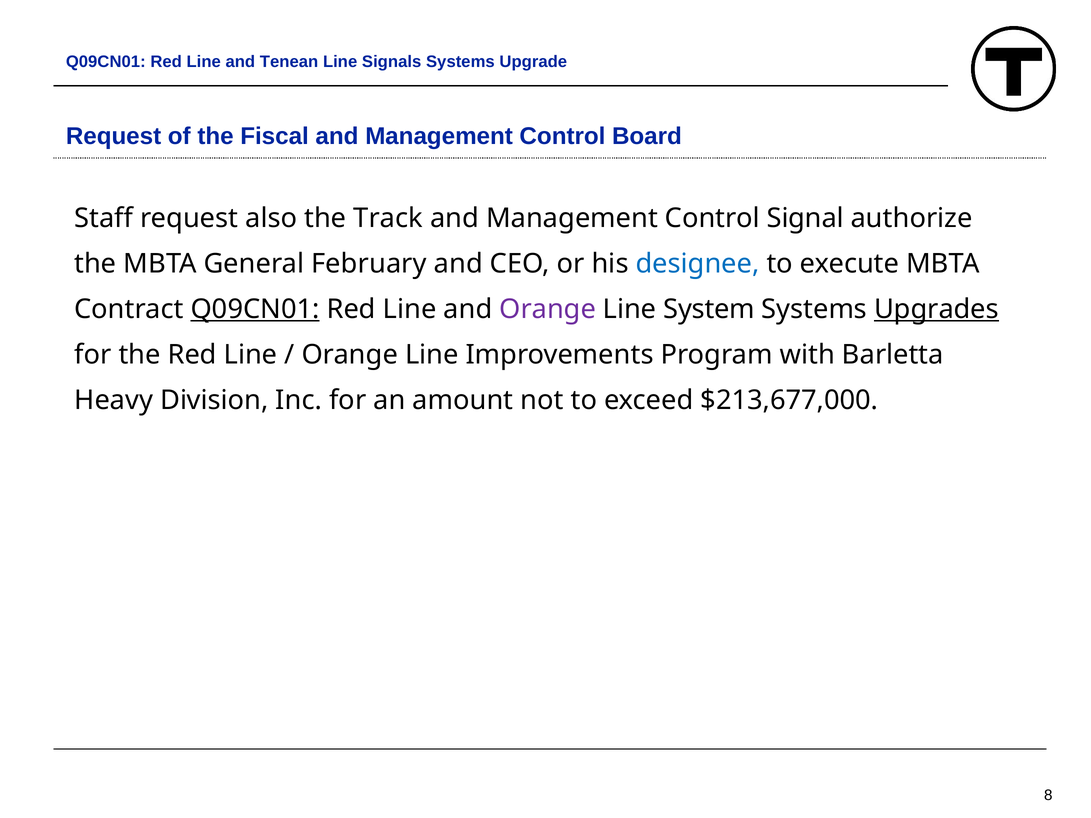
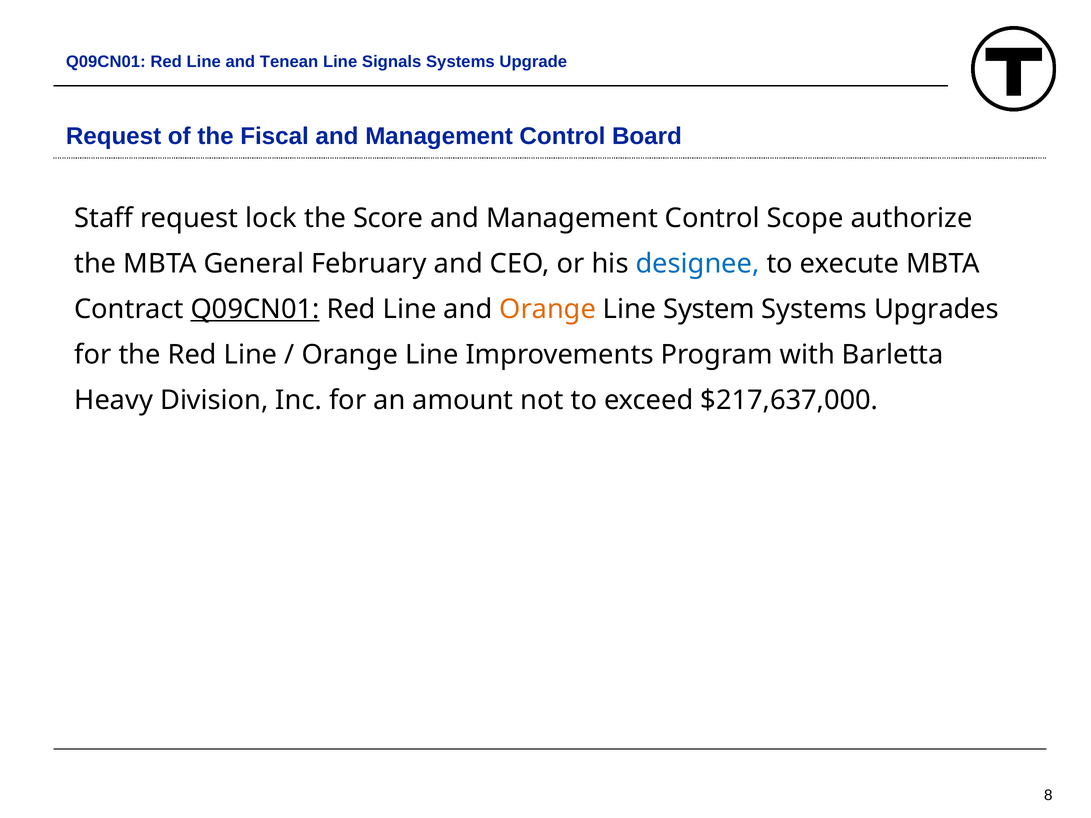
also: also -> lock
Track: Track -> Score
Signal: Signal -> Scope
Orange at (548, 309) colour: purple -> orange
Upgrades underline: present -> none
$213,677,000: $213,677,000 -> $217,637,000
